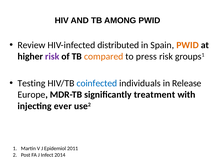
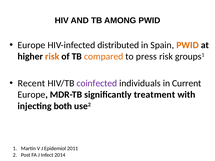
Review at (32, 45): Review -> Europe
risk at (52, 57) colour: purple -> orange
Testing: Testing -> Recent
coinfected colour: blue -> purple
Release: Release -> Current
ever: ever -> both
